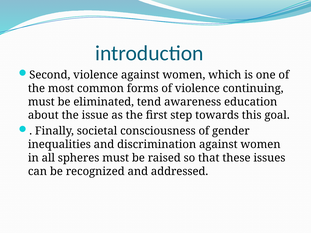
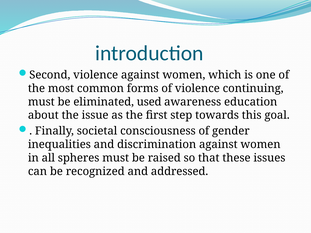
tend: tend -> used
